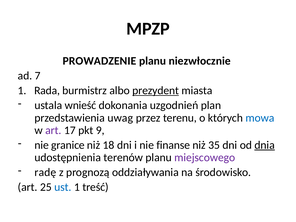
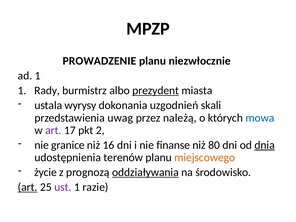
ad 7: 7 -> 1
Rada: Rada -> Rady
wnieść: wnieść -> wyrysy
plan: plan -> skali
terenu: terenu -> należą
9: 9 -> 2
18: 18 -> 16
35: 35 -> 80
miejscowego colour: purple -> orange
radę: radę -> życie
oddziaływania underline: none -> present
art at (28, 187) underline: none -> present
ust colour: blue -> purple
treść: treść -> razie
